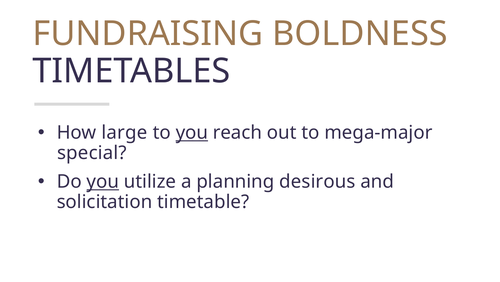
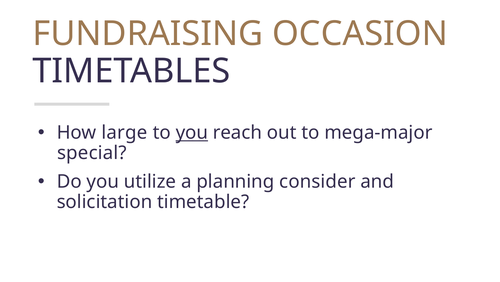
BOLDNESS: BOLDNESS -> OCCASION
you at (103, 181) underline: present -> none
desirous: desirous -> consider
